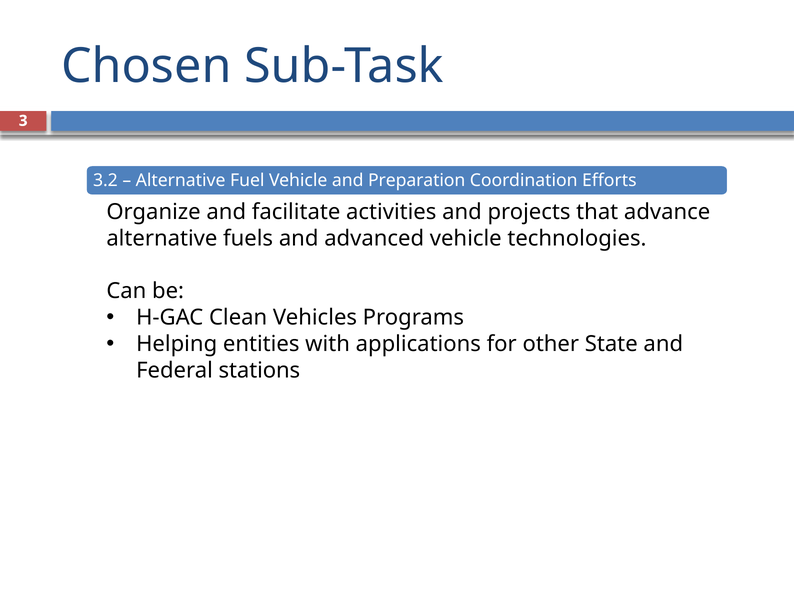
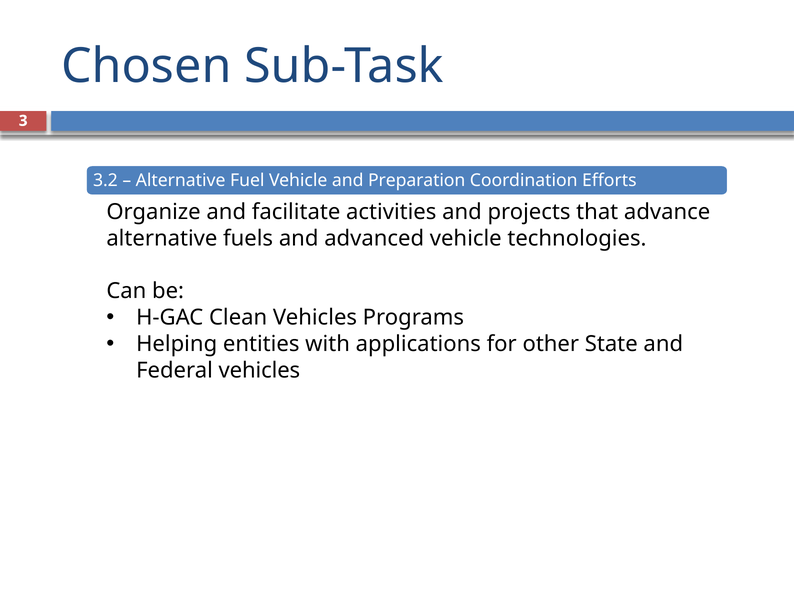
Federal stations: stations -> vehicles
